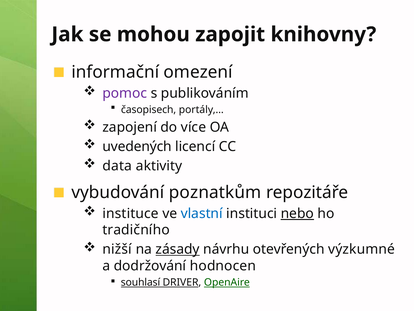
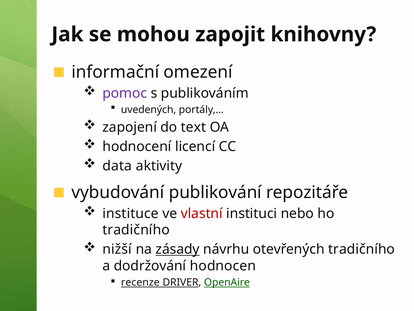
časopisech: časopisech -> uvedených
více: více -> text
uvedených: uvedených -> hodnocení
poznatkům: poznatkům -> publikování
vlastní colour: blue -> red
nebo underline: present -> none
otevřených výzkumné: výzkumné -> tradičního
souhlasí: souhlasí -> recenze
